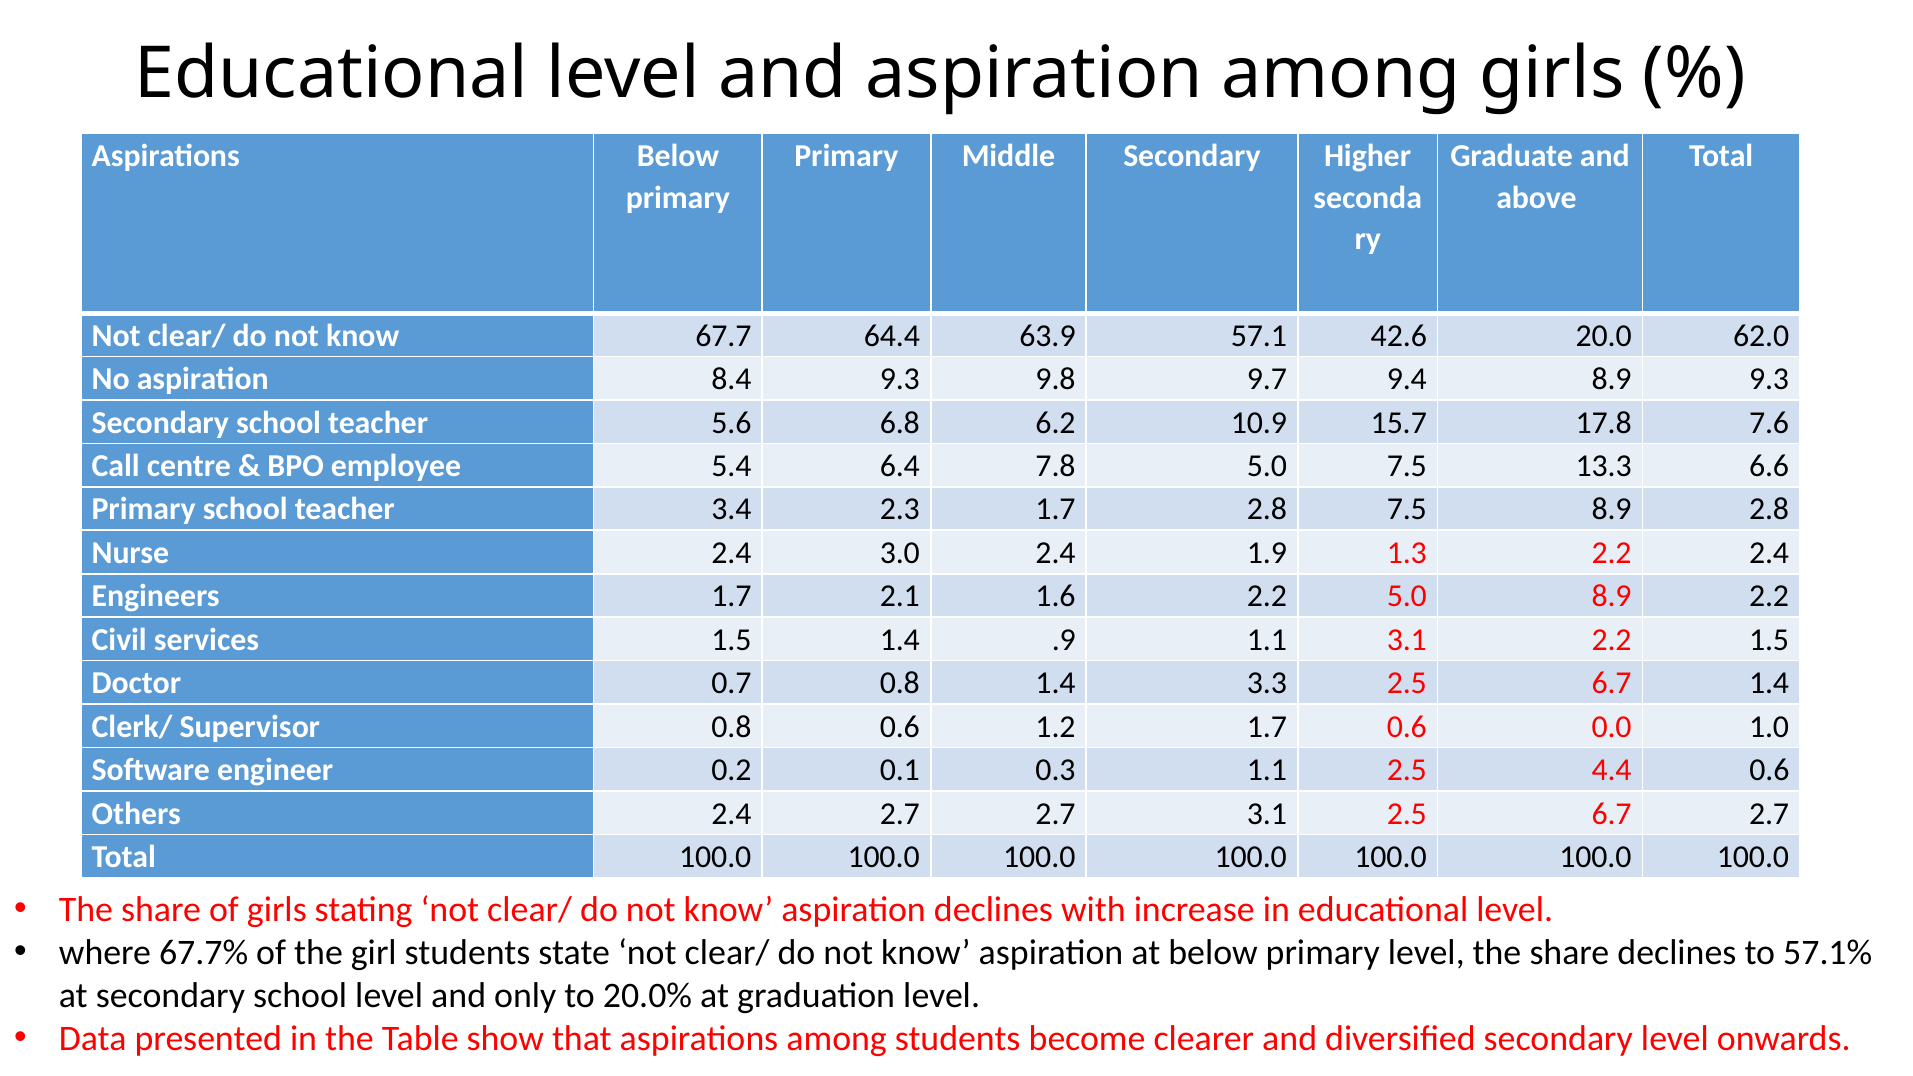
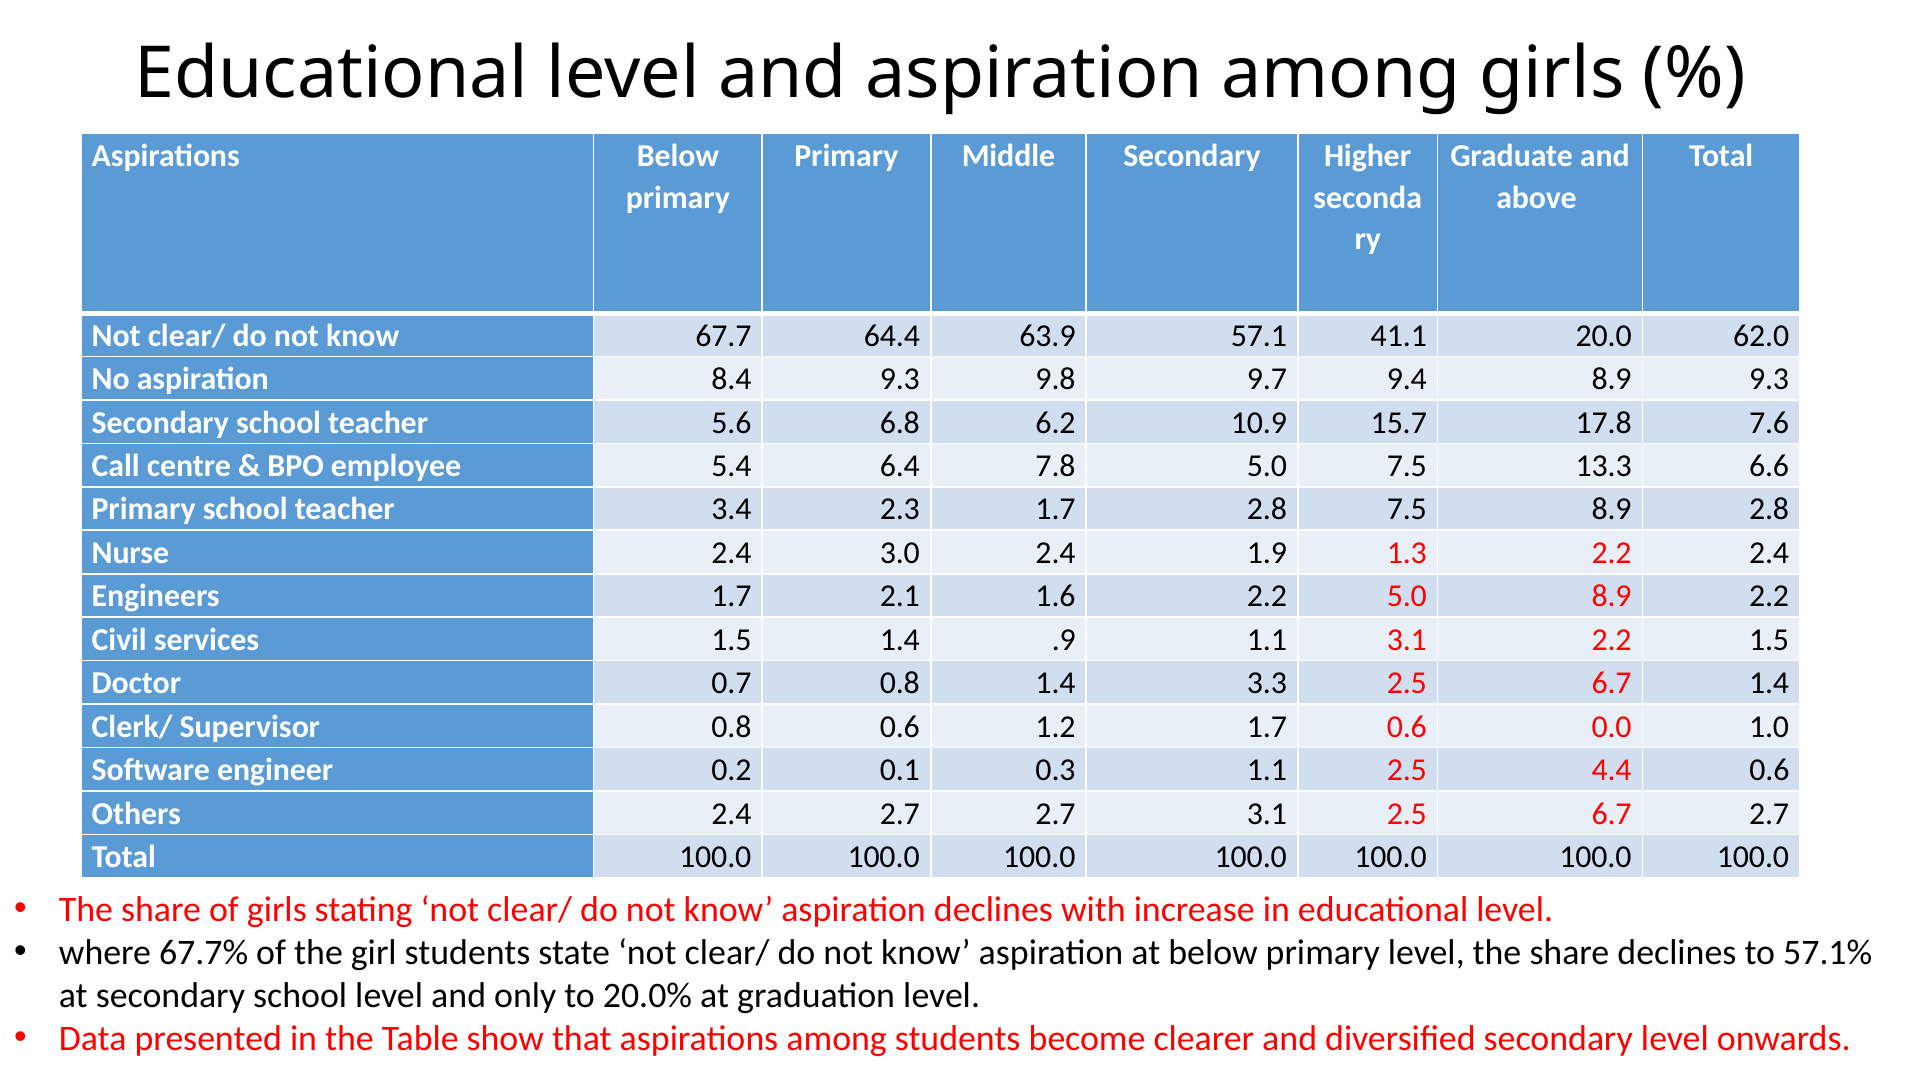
42.6: 42.6 -> 41.1
